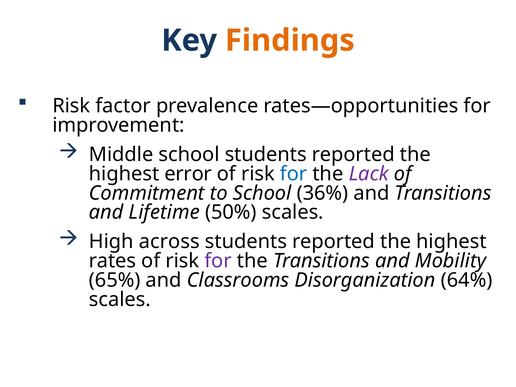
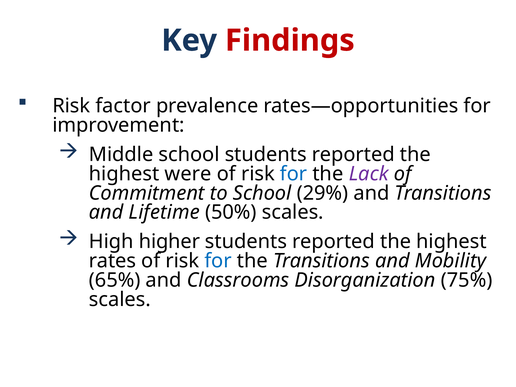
Findings colour: orange -> red
error: error -> were
36%: 36% -> 29%
across: across -> higher
for at (218, 261) colour: purple -> blue
64%: 64% -> 75%
